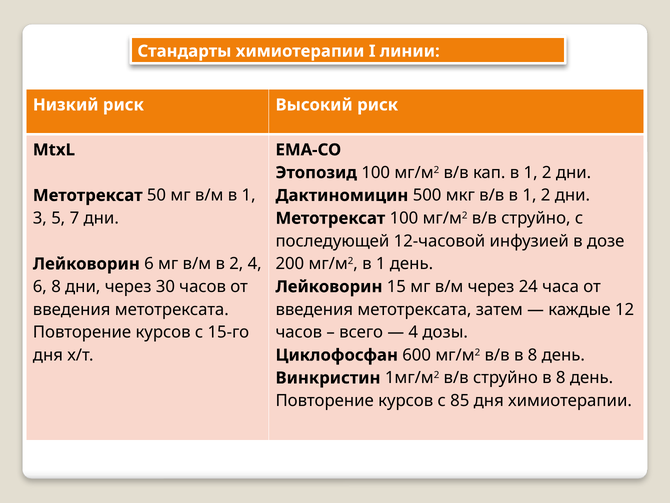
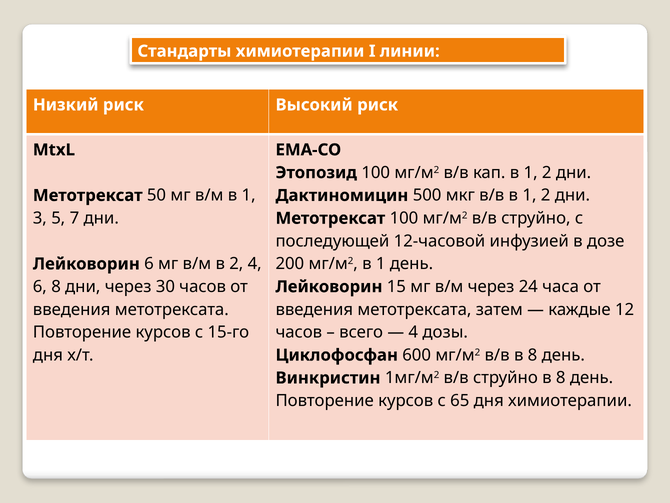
85: 85 -> 65
